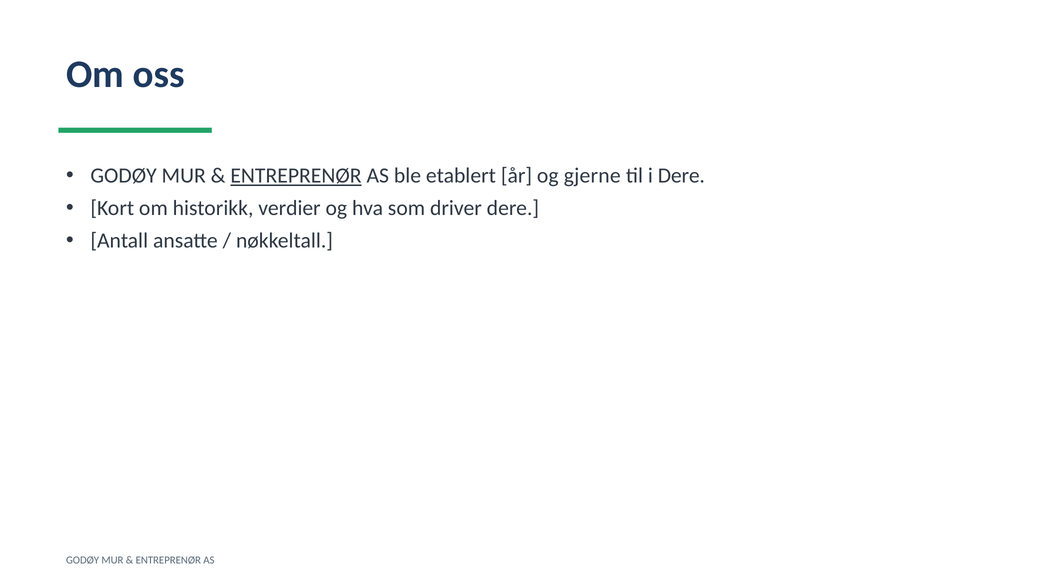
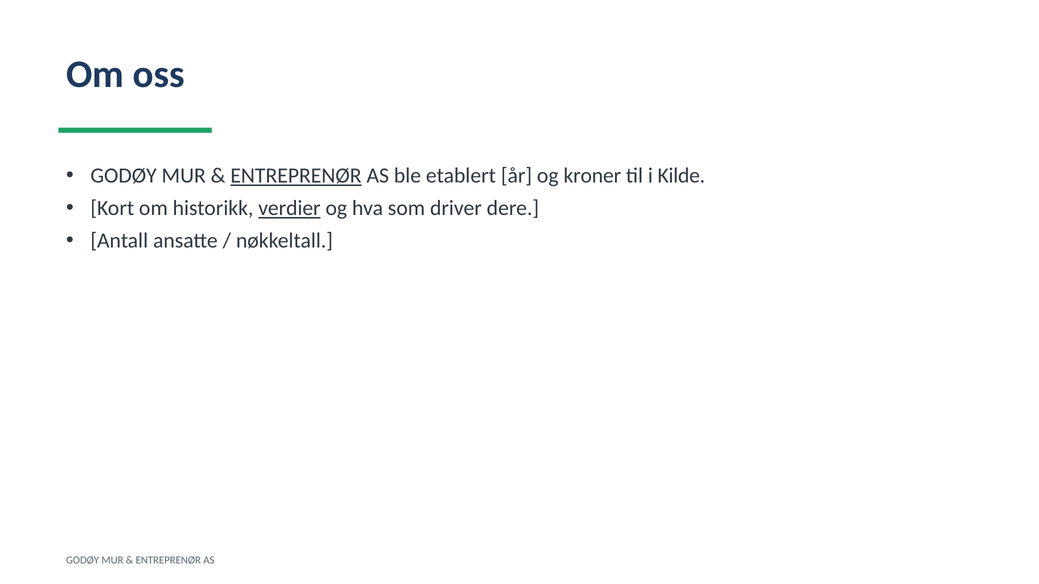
gjerne: gjerne -> kroner
i Dere: Dere -> Kilde
verdier underline: none -> present
